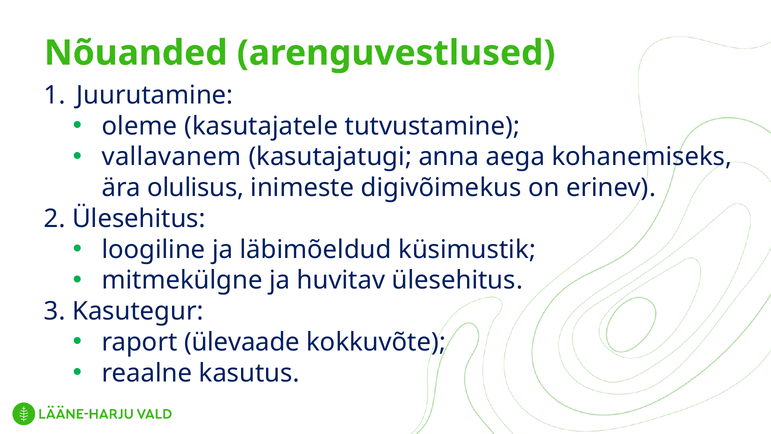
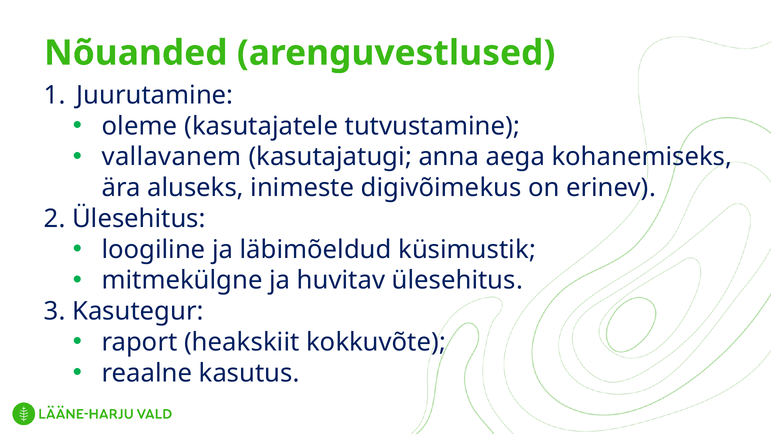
olulisus: olulisus -> aluseks
ülevaade: ülevaade -> heakskiit
